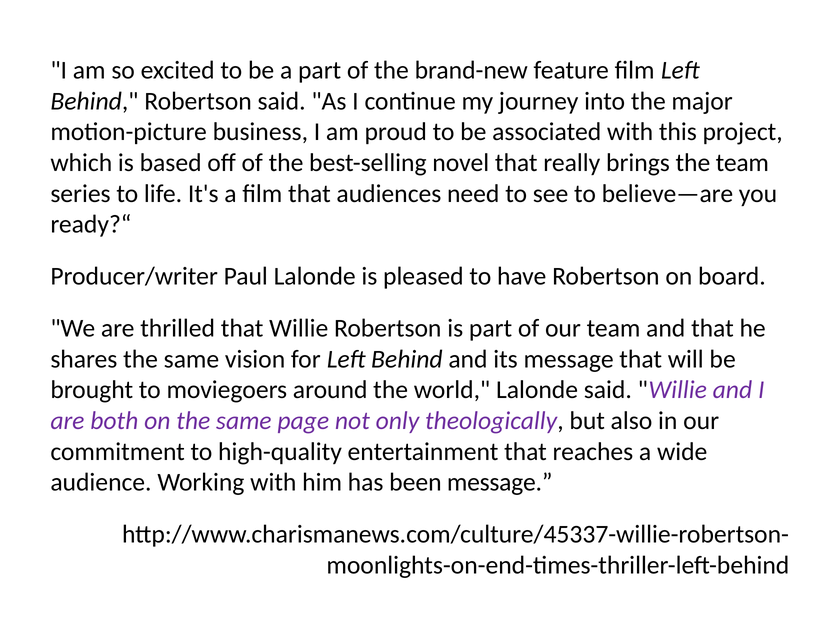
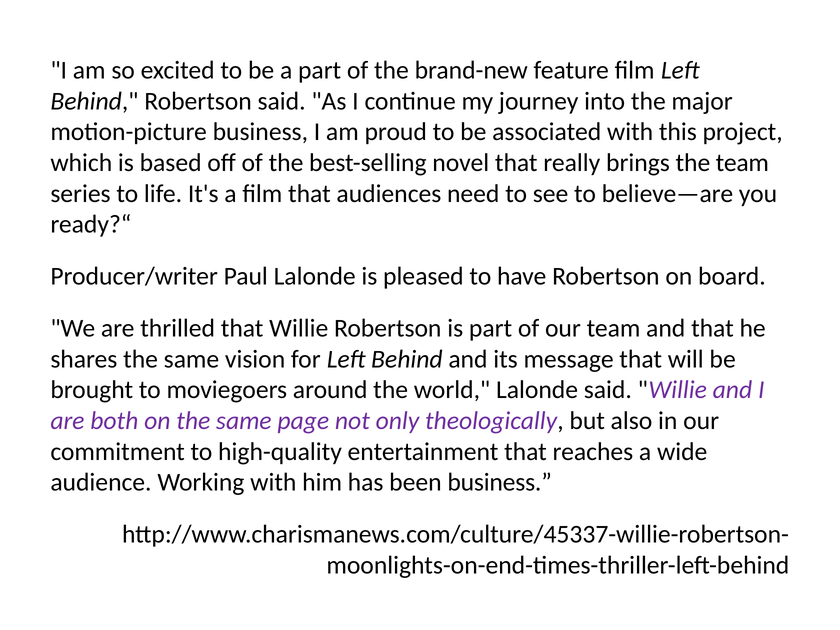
been message: message -> business
